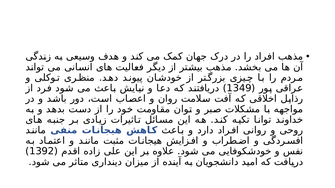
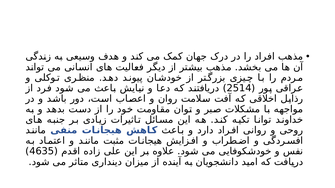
1349: 1349 -> 2514
1392: 1392 -> 4635
